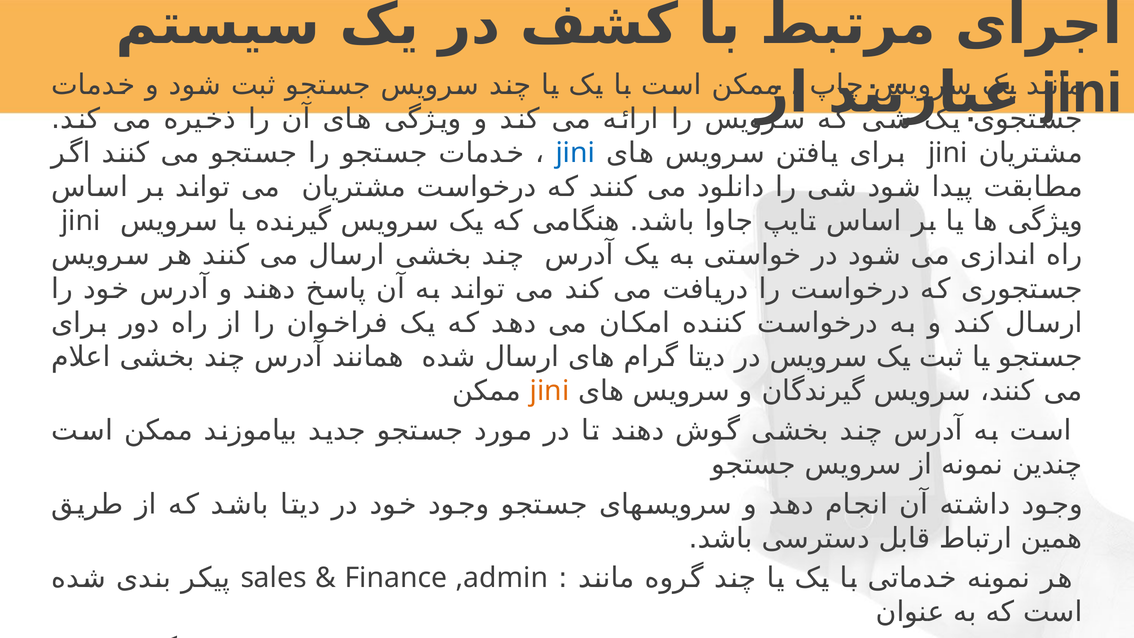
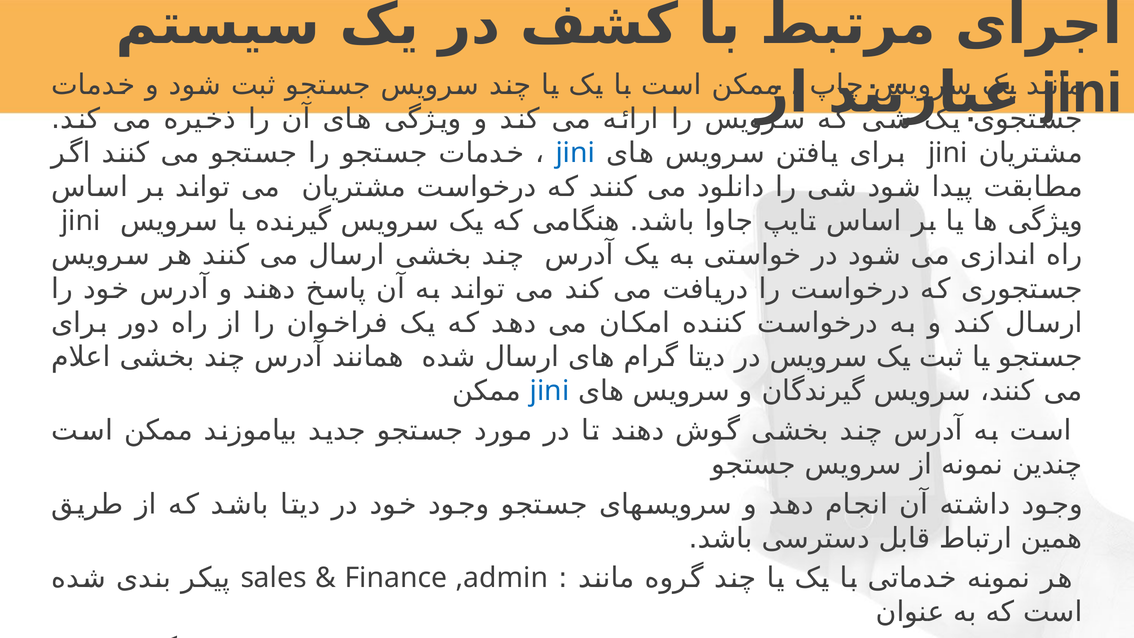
jini at (550, 391) colour: orange -> blue
